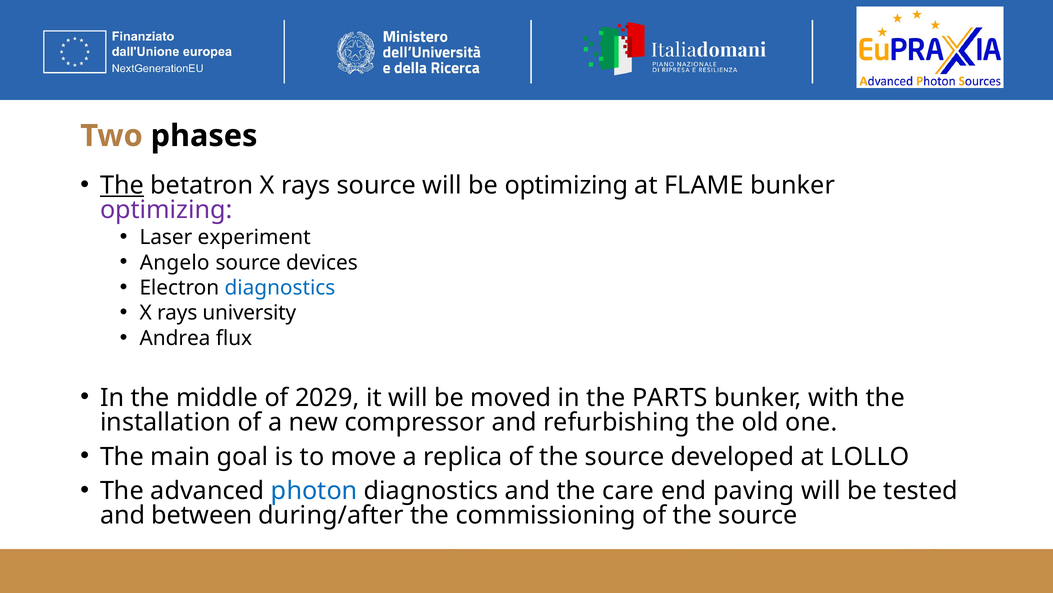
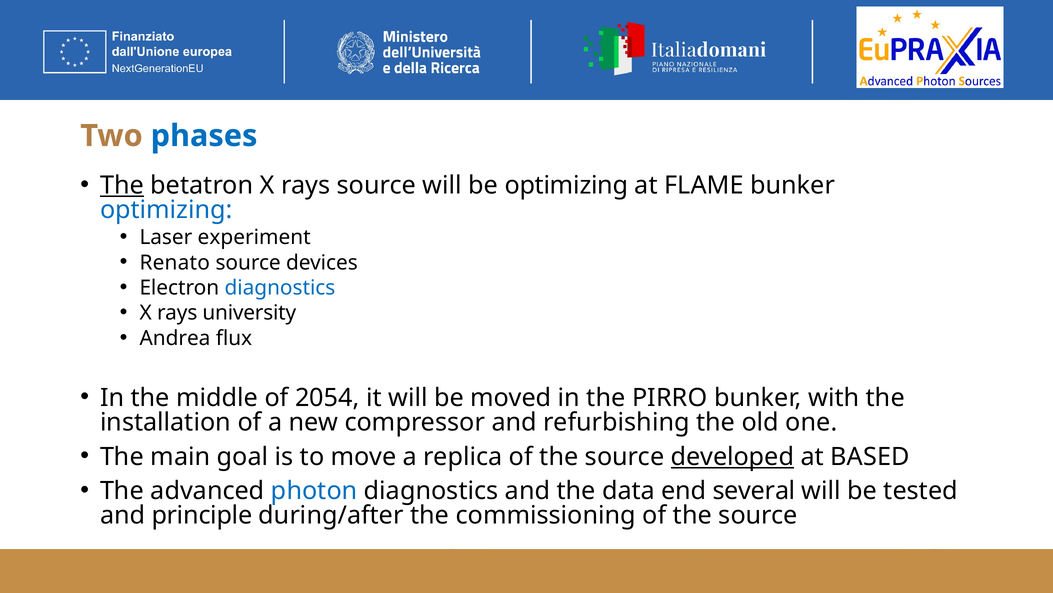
phases colour: black -> blue
optimizing at (166, 210) colour: purple -> blue
Angelo: Angelo -> Renato
2029: 2029 -> 2054
PARTS: PARTS -> PIRRO
developed underline: none -> present
LOLLO: LOLLO -> BASED
care: care -> data
paving: paving -> several
between: between -> principle
